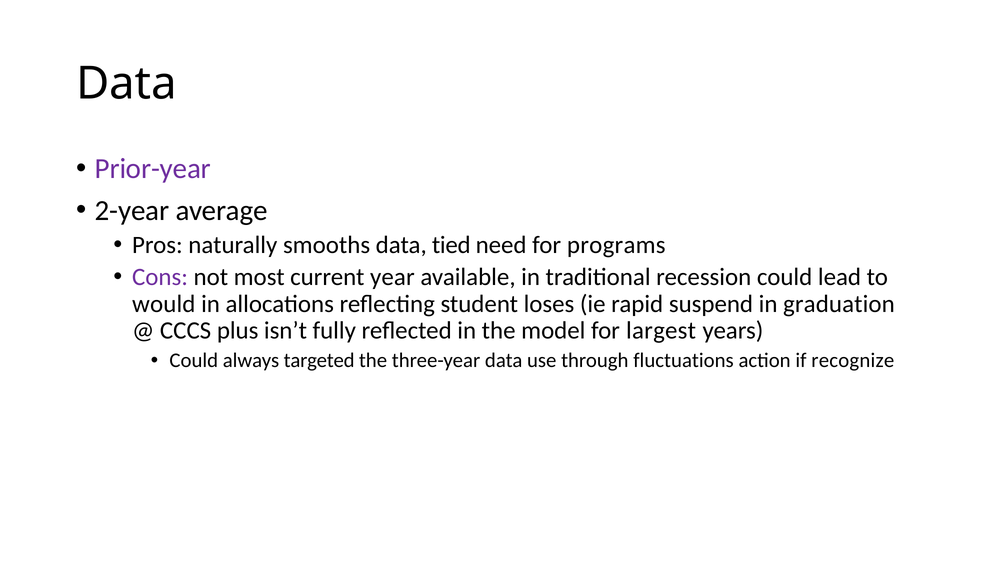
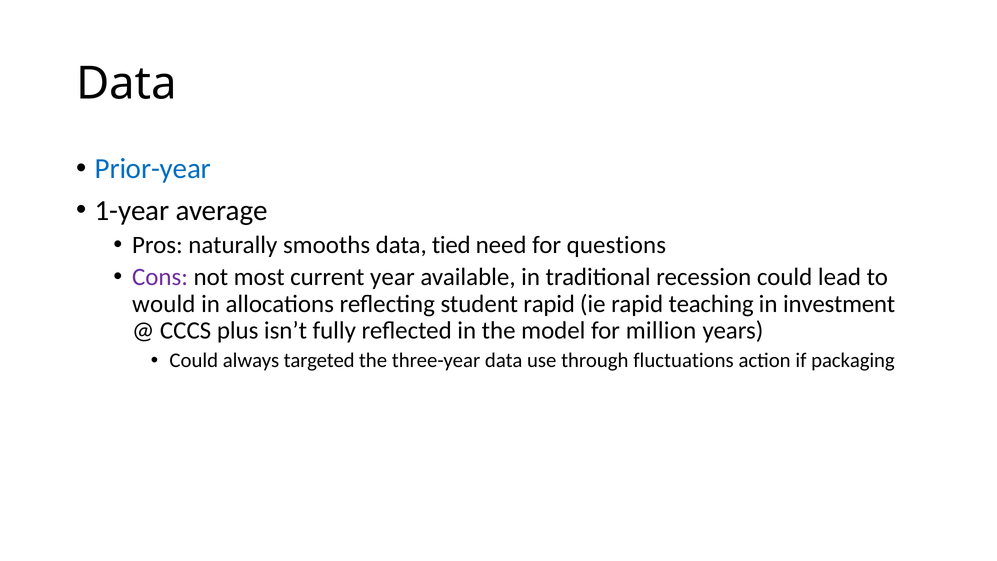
Prior-year colour: purple -> blue
2-year: 2-year -> 1-year
programs: programs -> questions
student loses: loses -> rapid
suspend: suspend -> teaching
graduation: graduation -> investment
largest: largest -> million
recognize: recognize -> packaging
